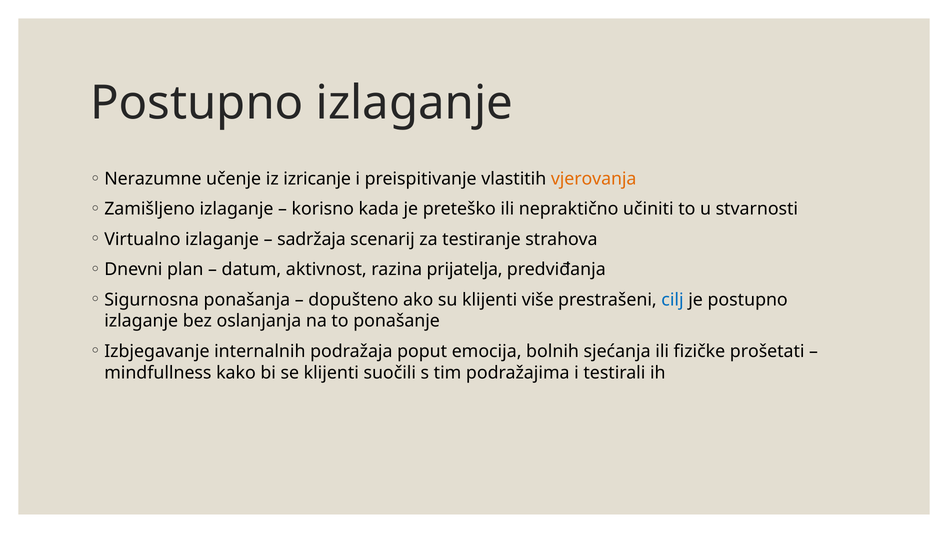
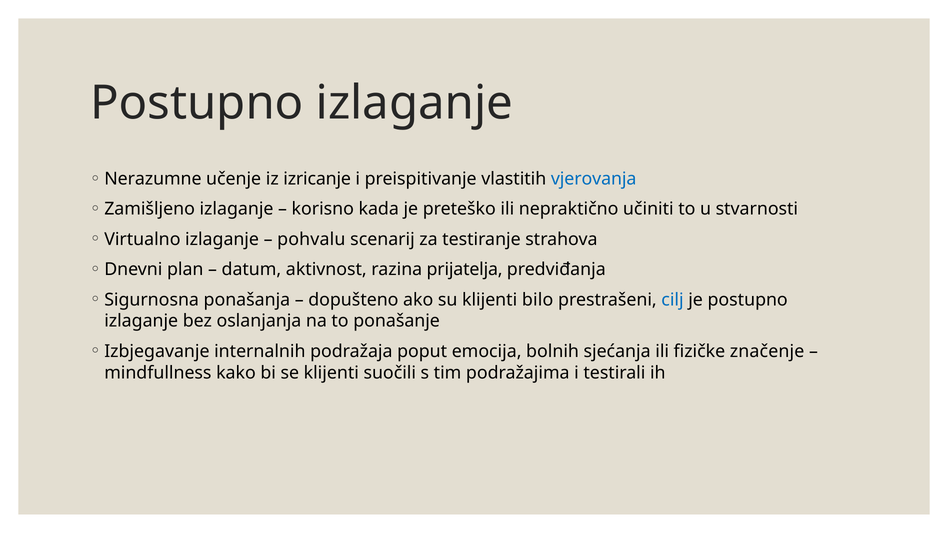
vjerovanja colour: orange -> blue
sadržaja: sadržaja -> pohvalu
više: više -> bilo
prošetati: prošetati -> značenje
